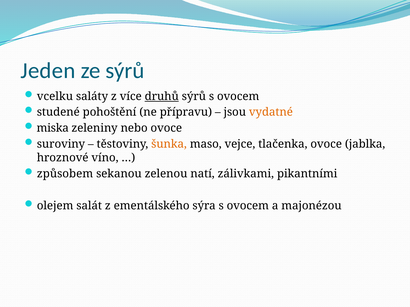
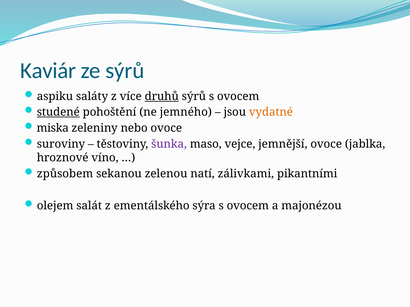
Jeden: Jeden -> Kaviár
vcelku: vcelku -> aspiku
studené underline: none -> present
přípravu: přípravu -> jemného
šunka colour: orange -> purple
tlačenka: tlačenka -> jemnější
